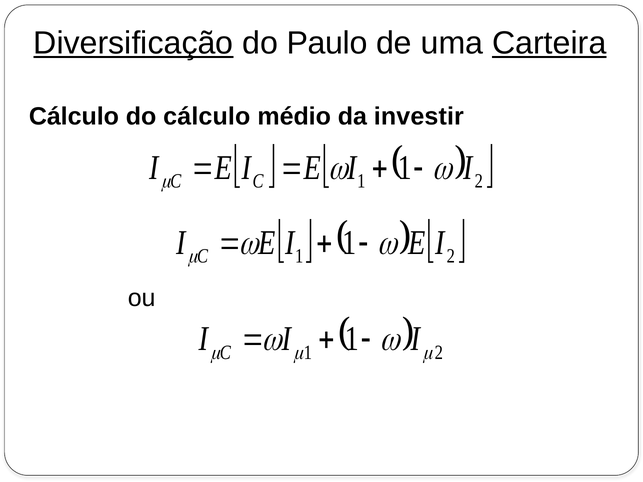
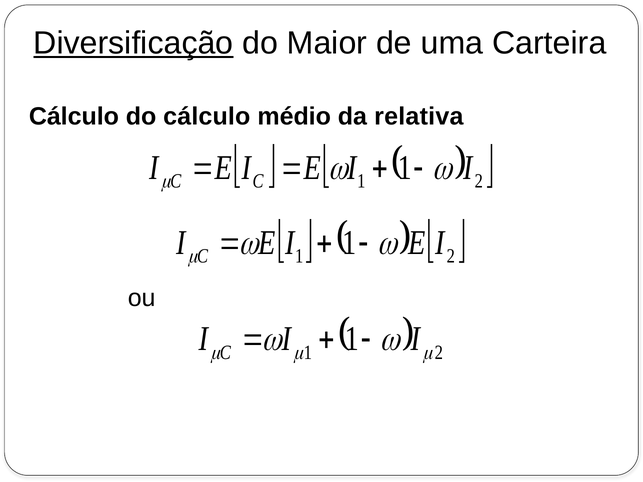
Paulo: Paulo -> Maior
Carteira underline: present -> none
investir: investir -> relativa
